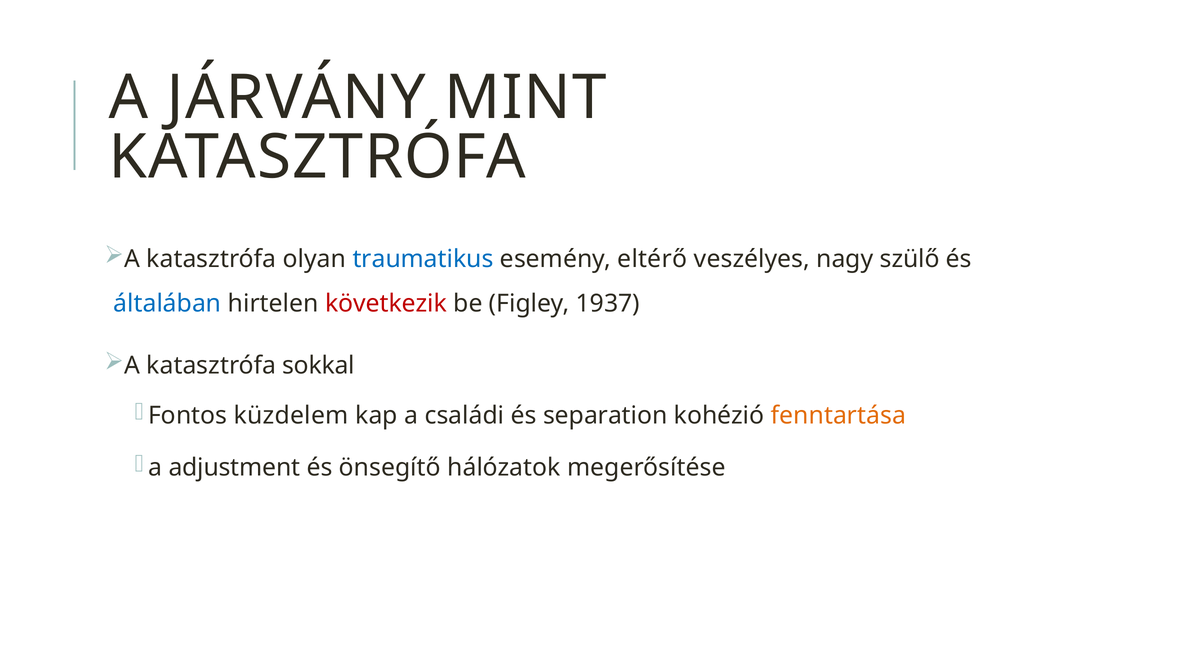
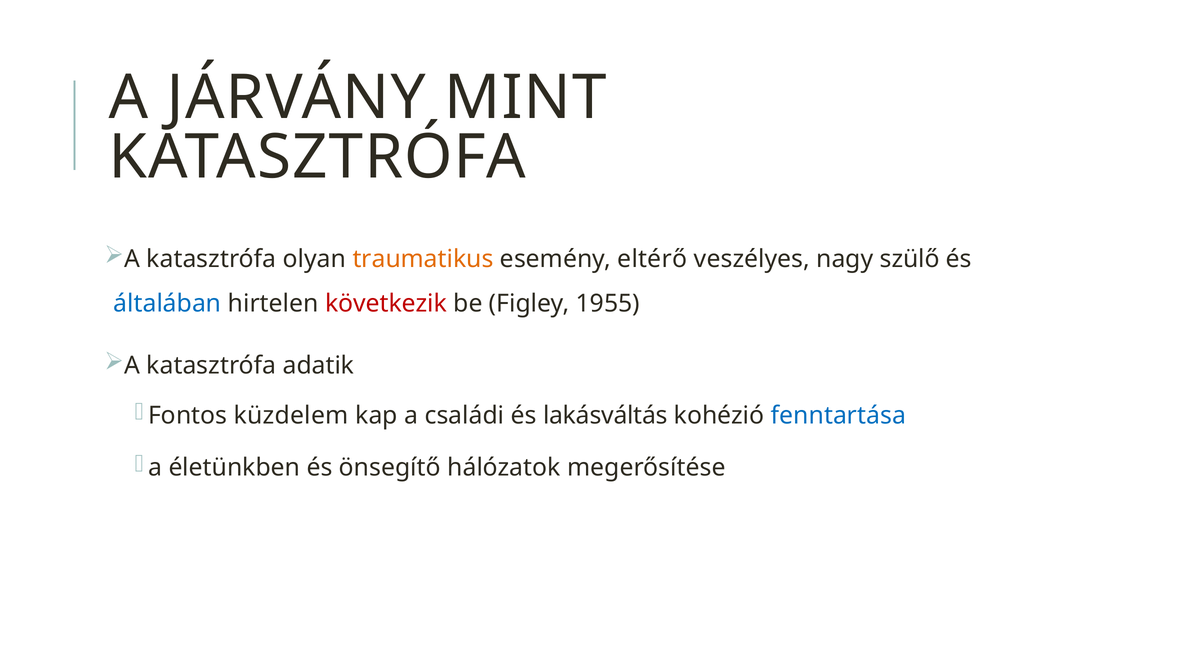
traumatikus colour: blue -> orange
1937: 1937 -> 1955
sokkal: sokkal -> adatik
separation: separation -> lakásváltás
fenntartása colour: orange -> blue
adjustment: adjustment -> életünkben
